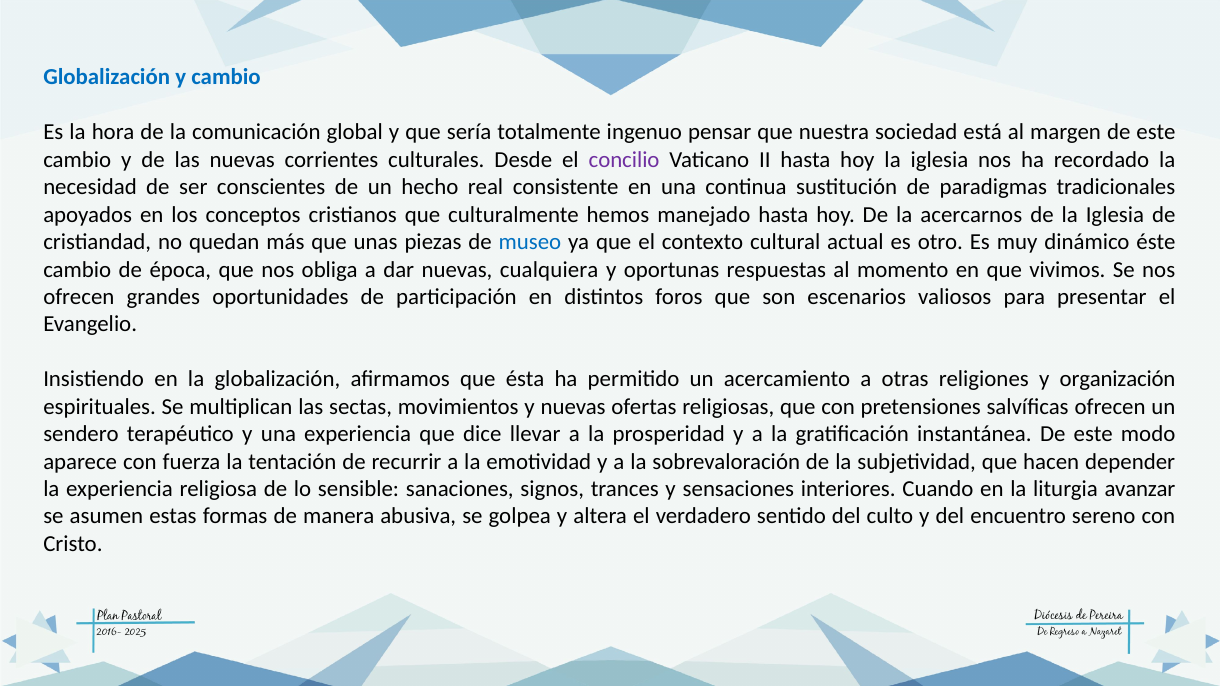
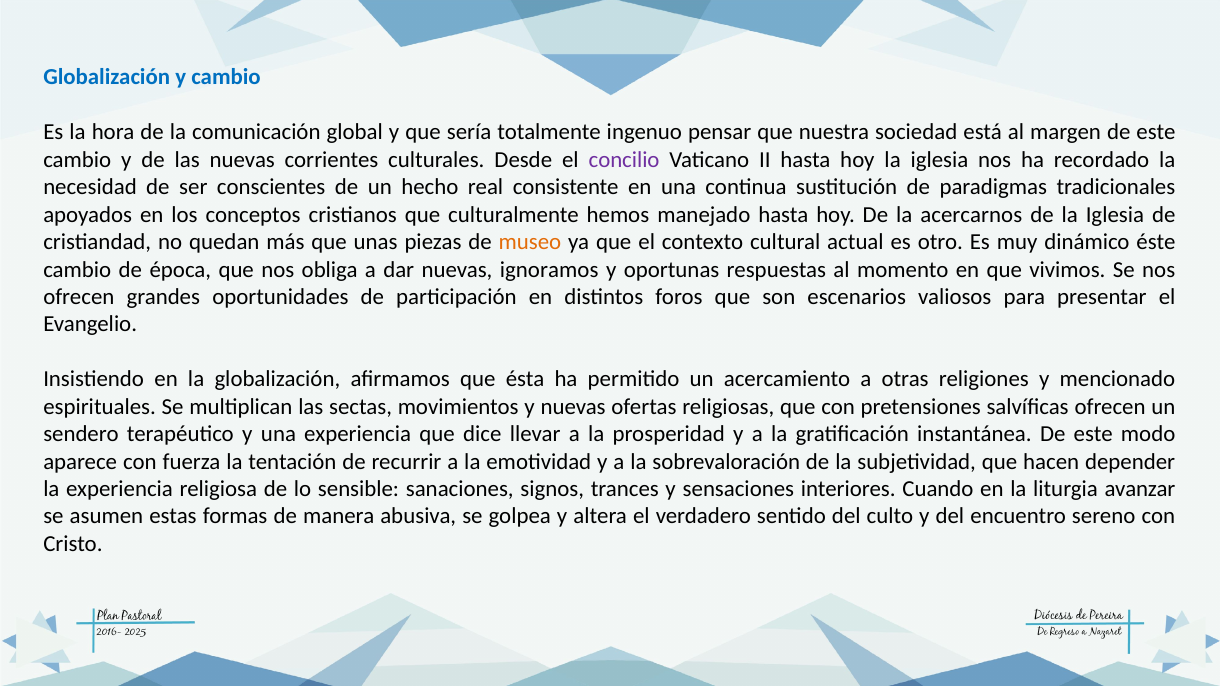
museo colour: blue -> orange
cualquiera: cualquiera -> ignoramos
organización: organización -> mencionado
